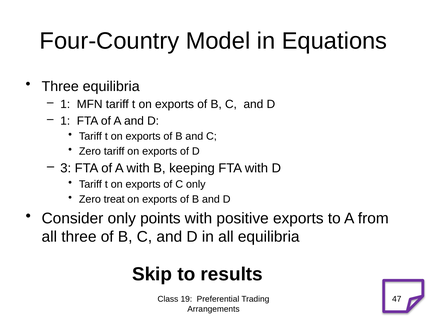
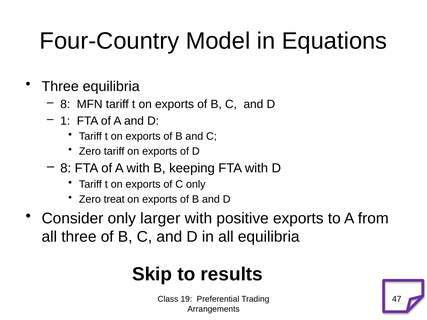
1 at (65, 104): 1 -> 8
3 at (66, 168): 3 -> 8
points: points -> larger
